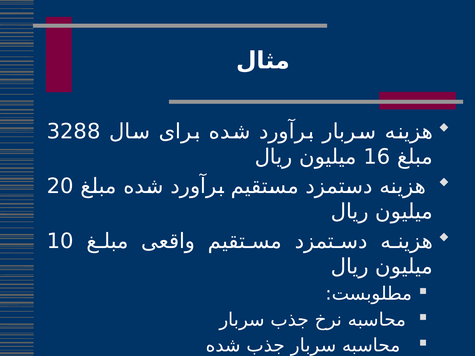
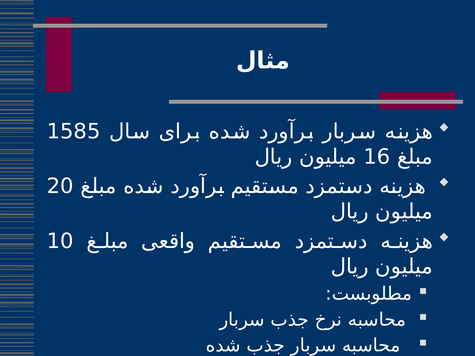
3288: 3288 -> 1585
